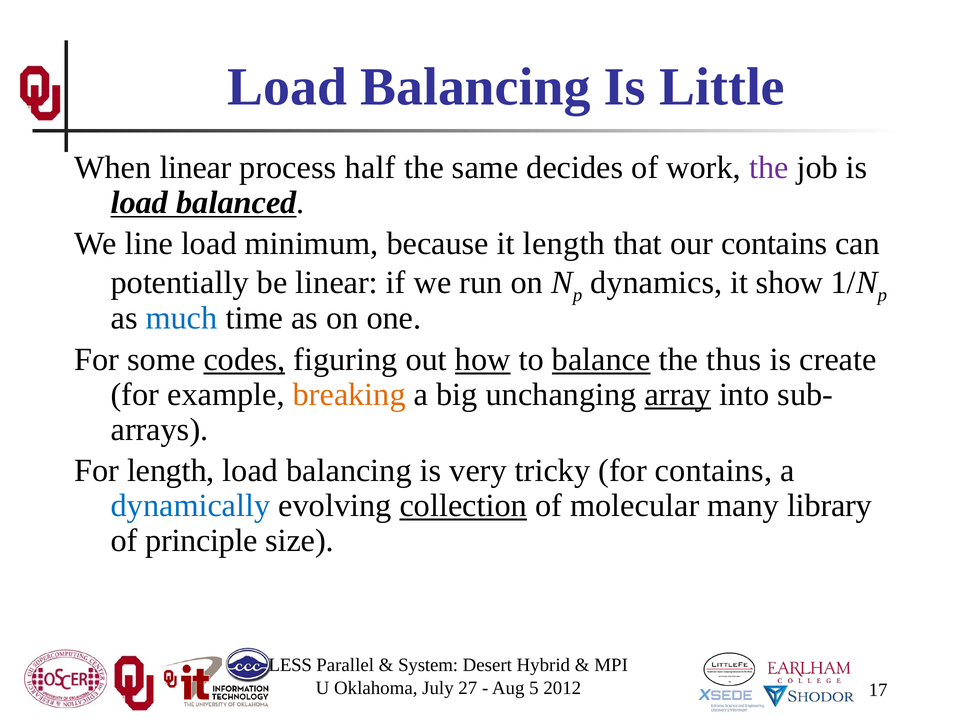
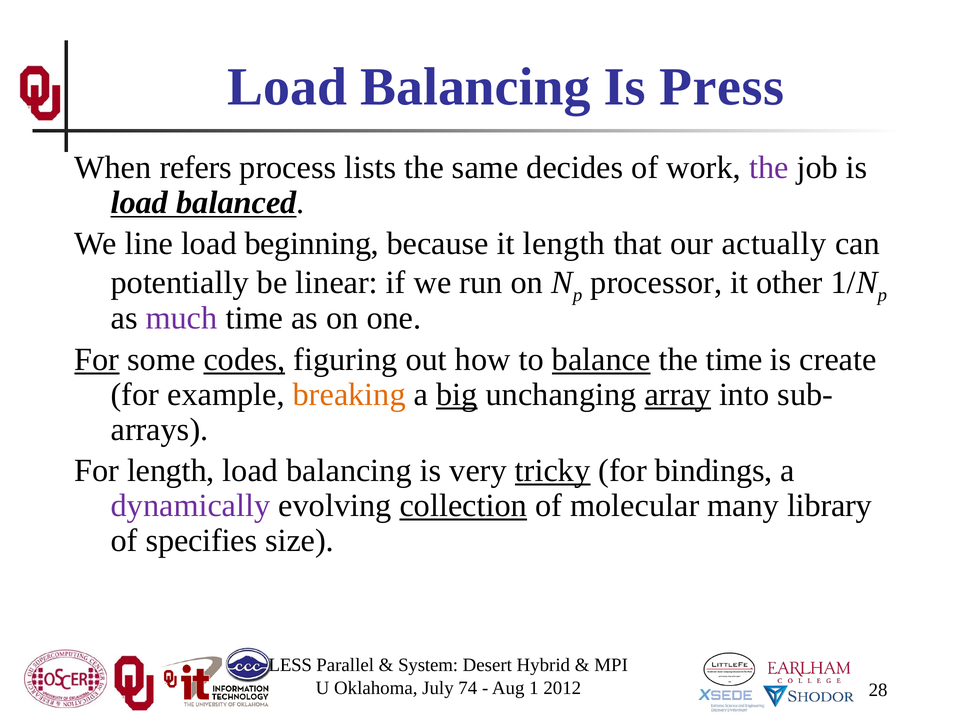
Little: Little -> Press
When linear: linear -> refers
half: half -> lists
minimum: minimum -> beginning
our contains: contains -> actually
dynamics: dynamics -> processor
show: show -> other
much colour: blue -> purple
For at (97, 360) underline: none -> present
how underline: present -> none
the thus: thus -> time
big underline: none -> present
tricky underline: none -> present
for contains: contains -> bindings
dynamically colour: blue -> purple
principle: principle -> specifies
27: 27 -> 74
5: 5 -> 1
17: 17 -> 28
